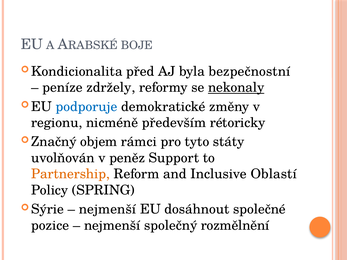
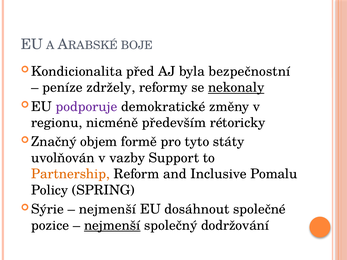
podporuje colour: blue -> purple
rámci: rámci -> formě
peněz: peněz -> vazby
Oblastí: Oblastí -> Pomalu
nejmenší at (112, 226) underline: none -> present
rozmělnění: rozmělnění -> dodržování
